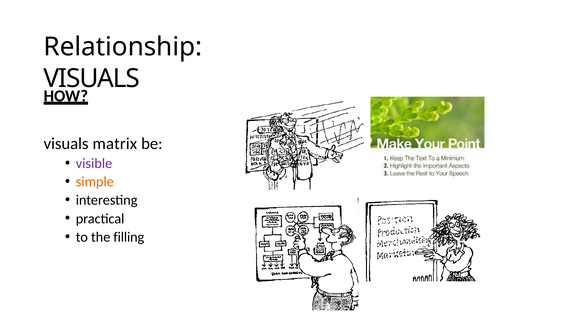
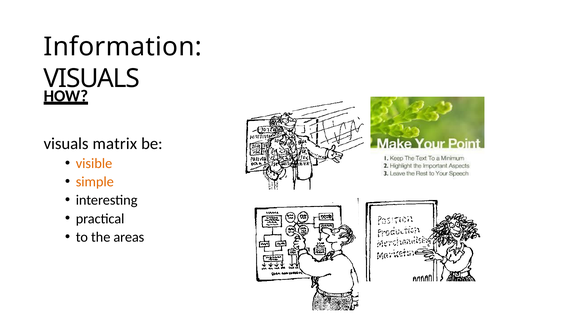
Relationship: Relationship -> Information
visible colour: purple -> orange
filling: filling -> areas
